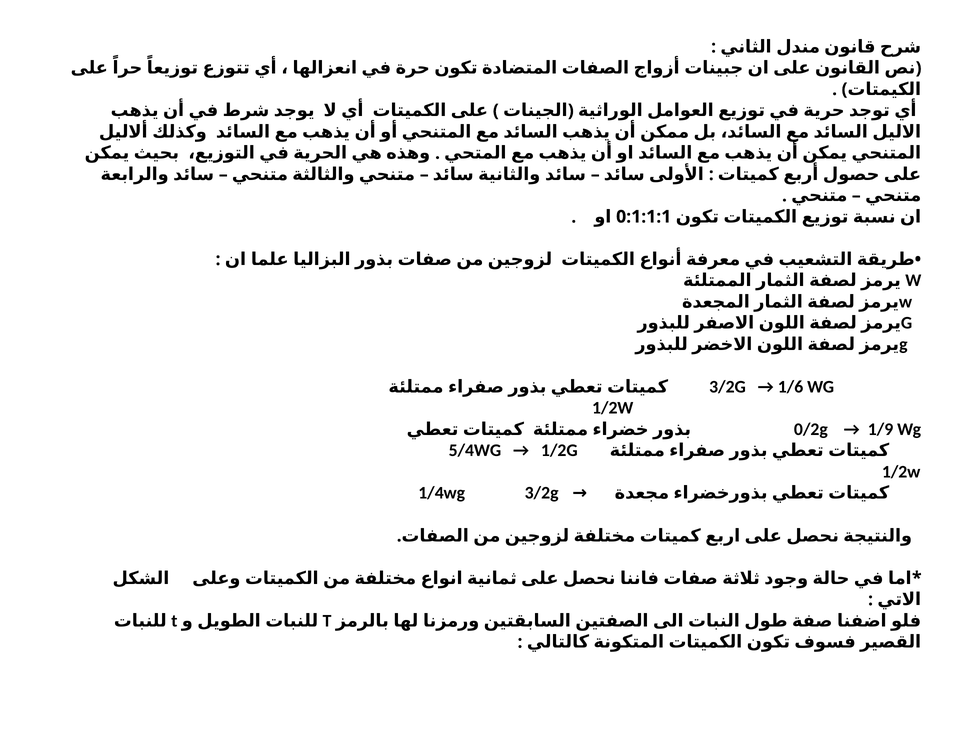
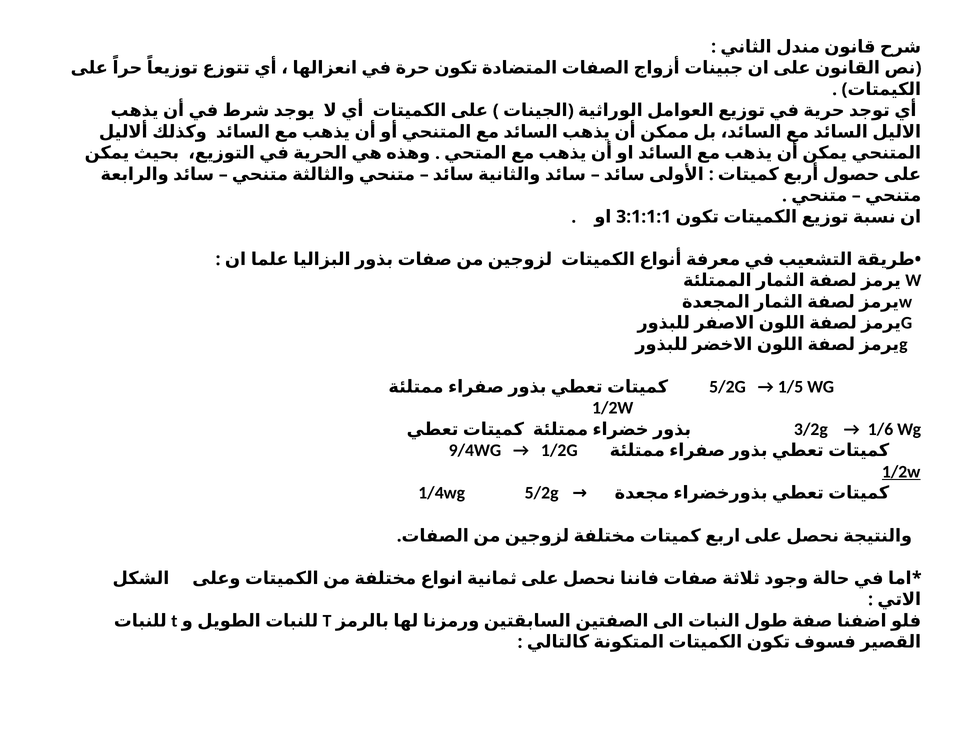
0:1:1:1: 0:1:1:1 -> 3:1:1:1
3/2G at (728, 387): 3/2G -> 5/2G
1/6: 1/6 -> 1/5
0/2g: 0/2g -> 3/2g
1/9: 1/9 -> 1/6
5/4WG: 5/4WG -> 9/4WG
1/2w at (901, 472) underline: none -> present
1/4wg 3/2g: 3/2g -> 5/2g
